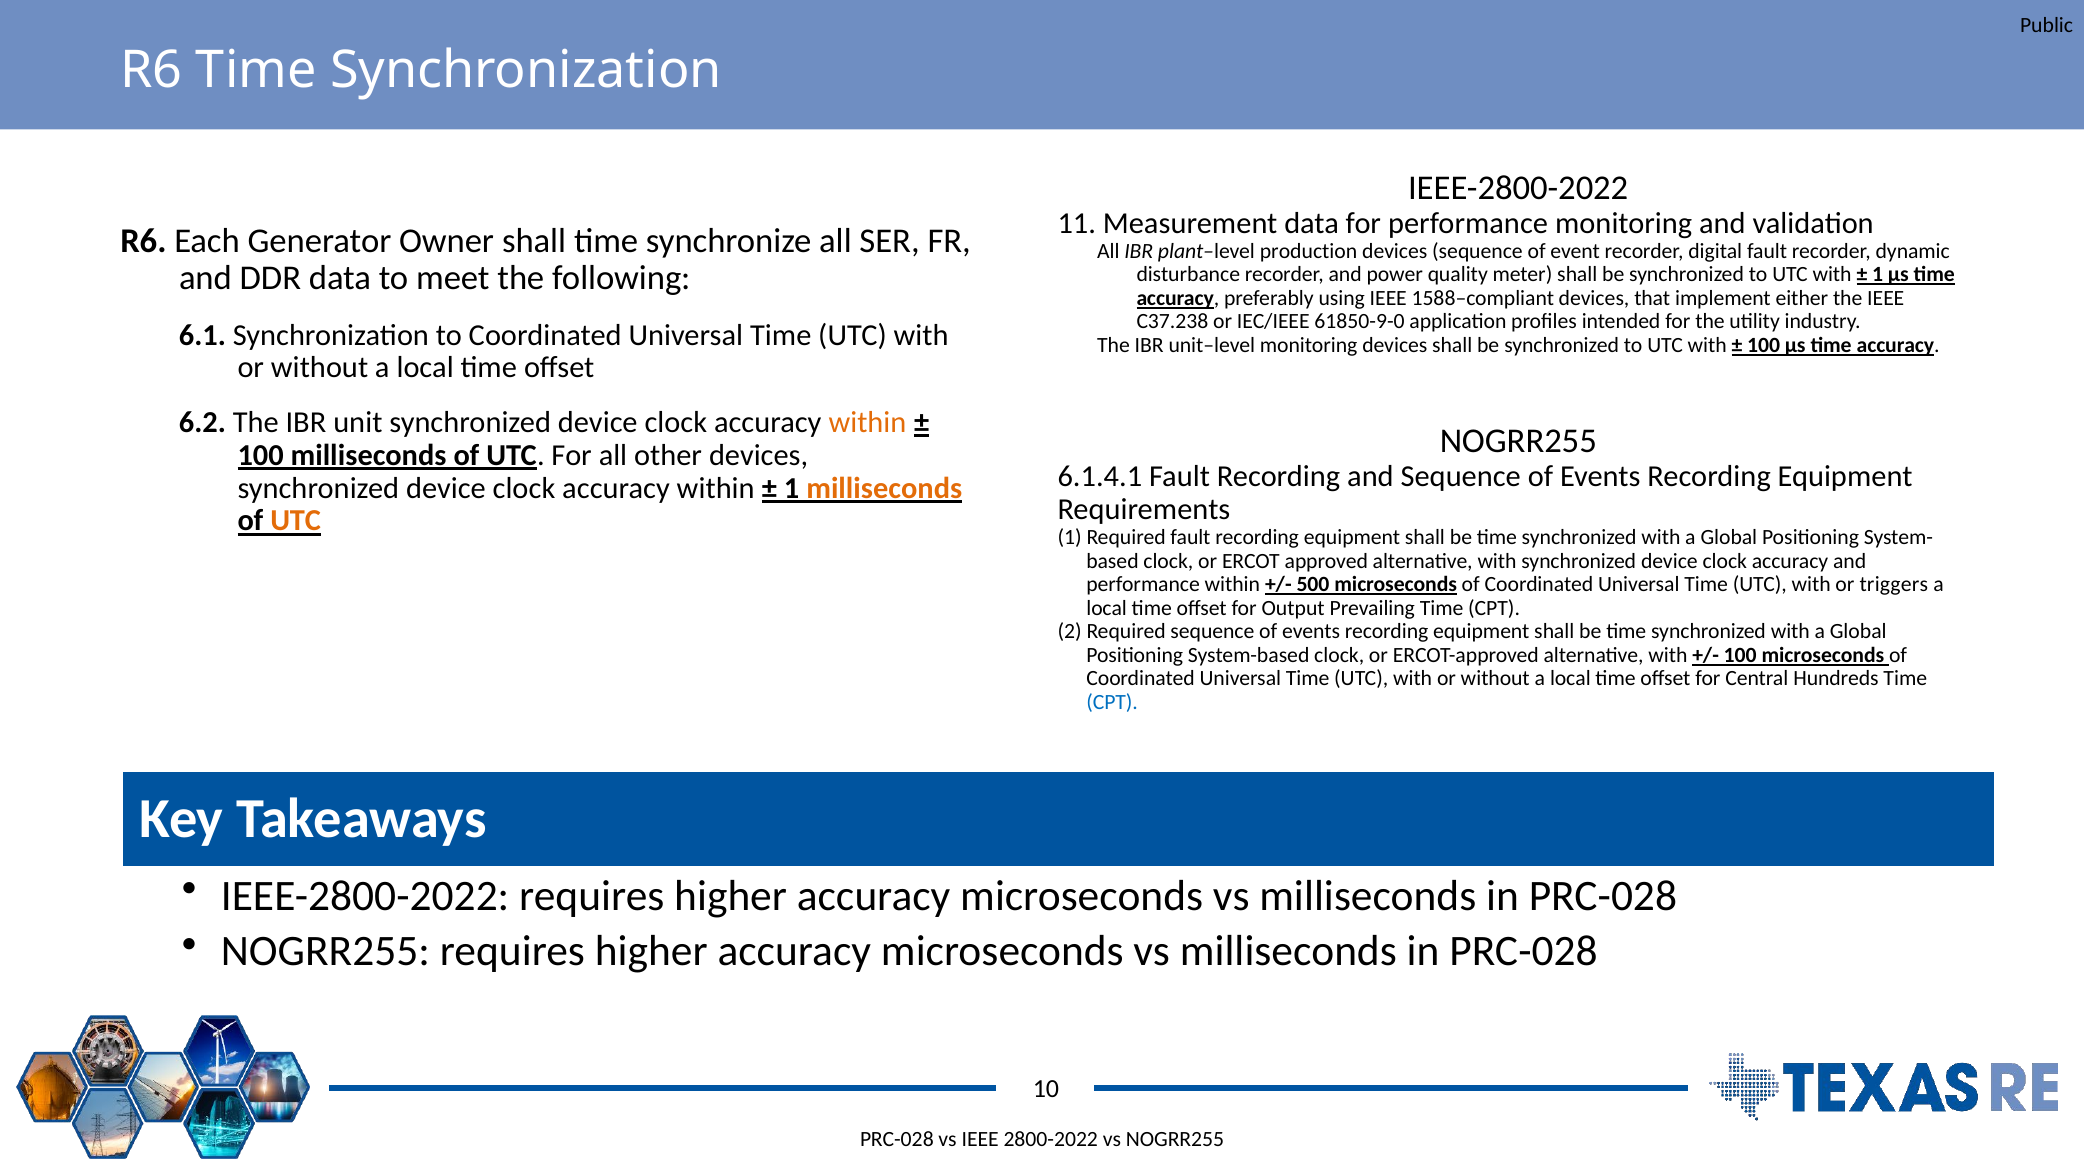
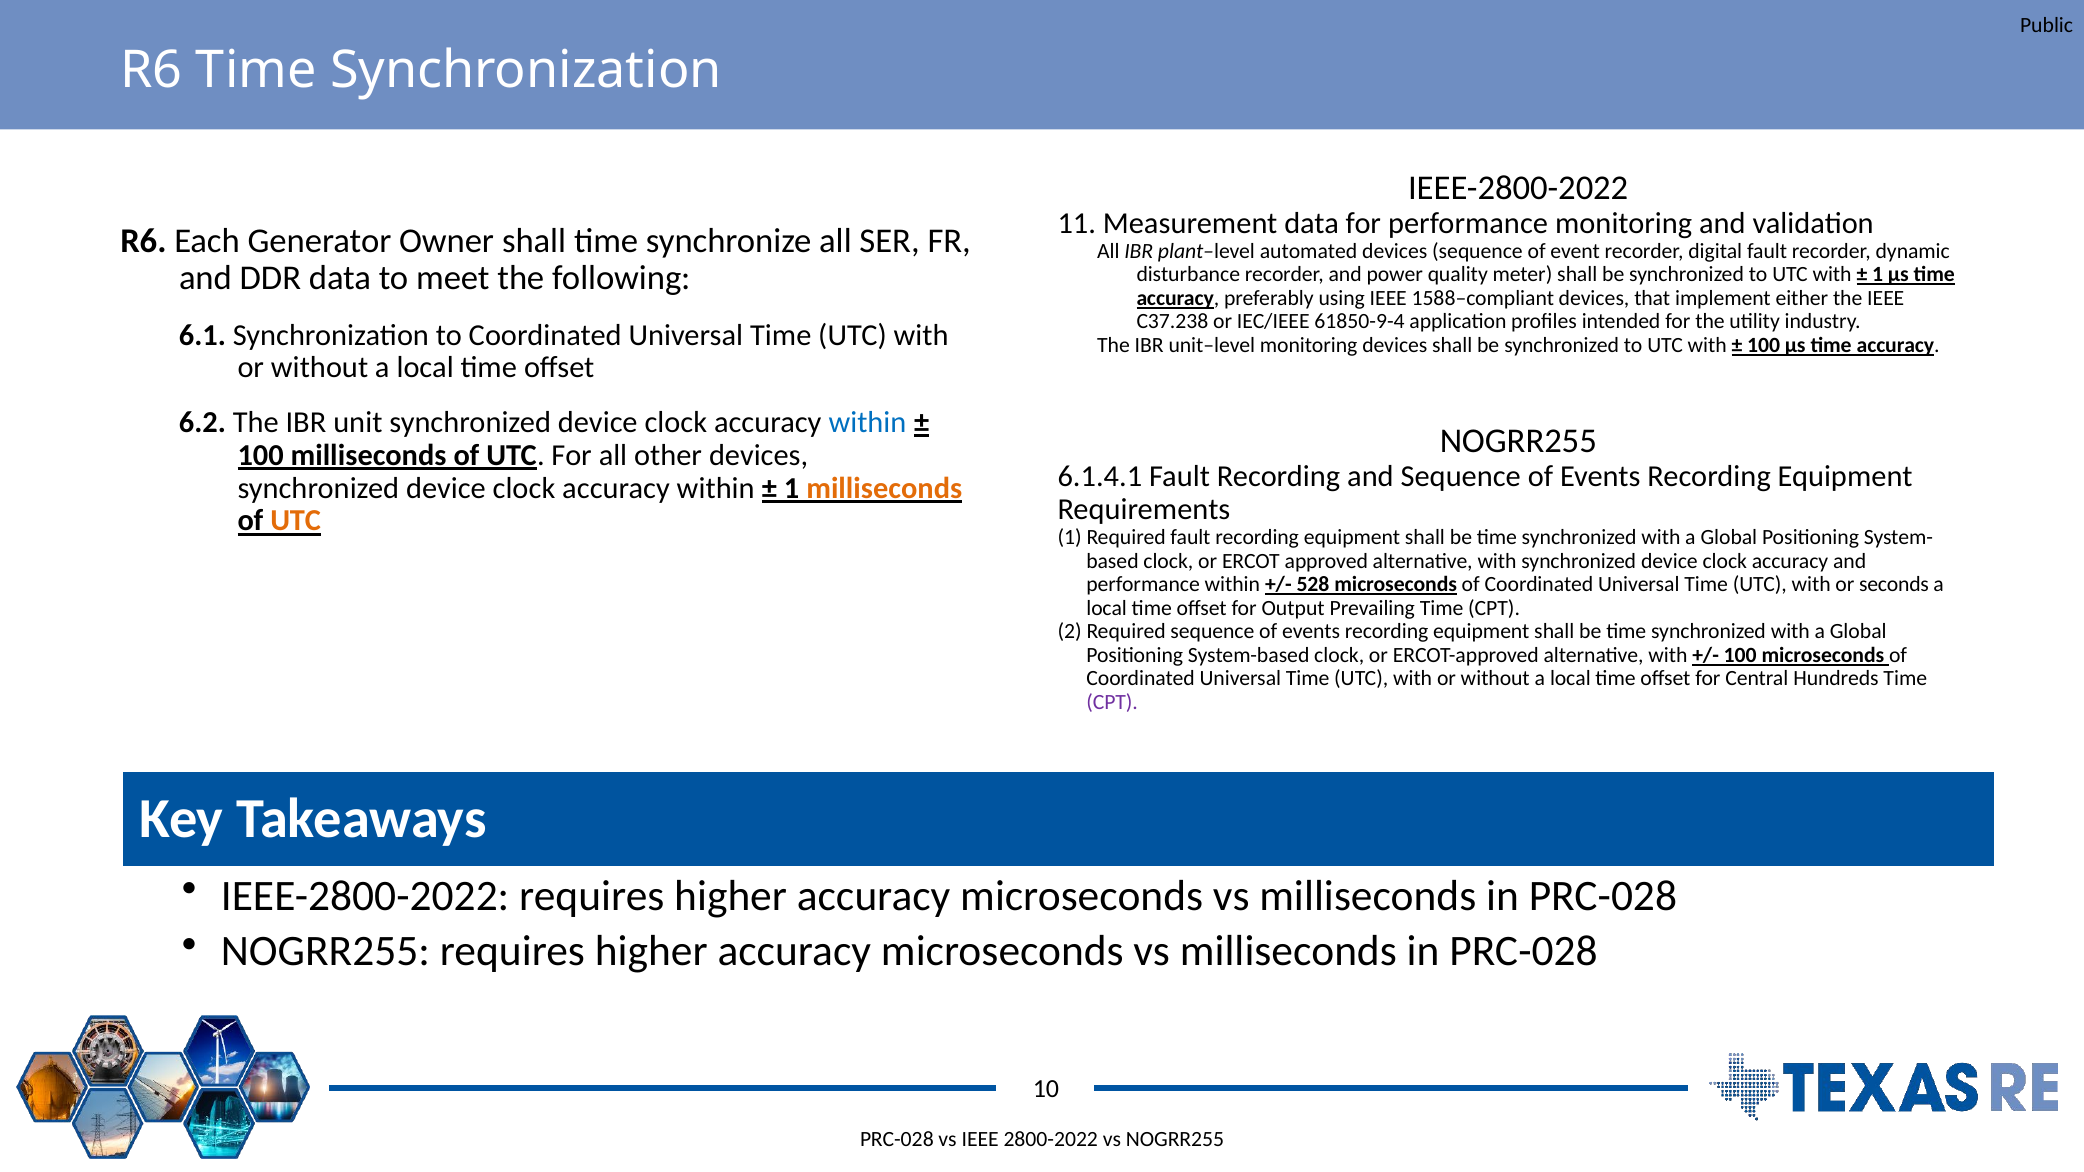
production: production -> automated
61850-9-0: 61850-9-0 -> 61850-9-4
within at (867, 422) colour: orange -> blue
500: 500 -> 528
triggers: triggers -> seconds
CPT at (1112, 702) colour: blue -> purple
